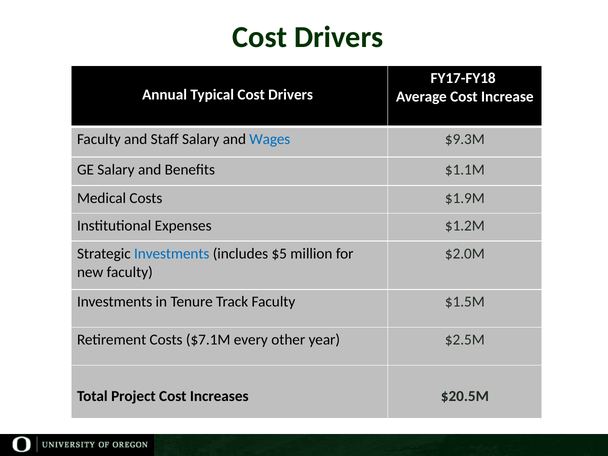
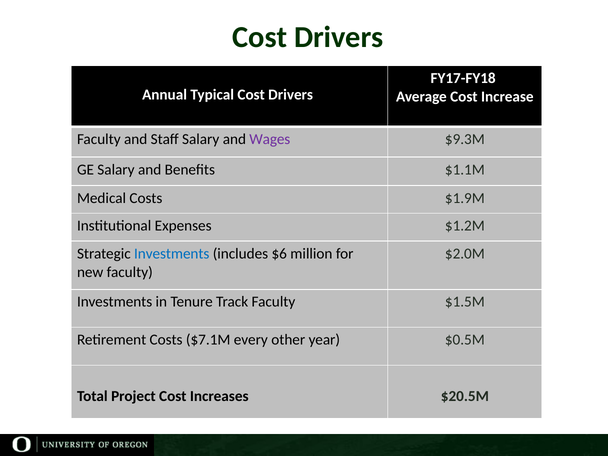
Wages colour: blue -> purple
$5: $5 -> $6
$2.5M: $2.5M -> $0.5M
